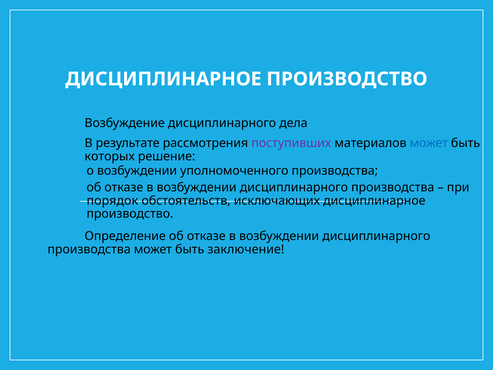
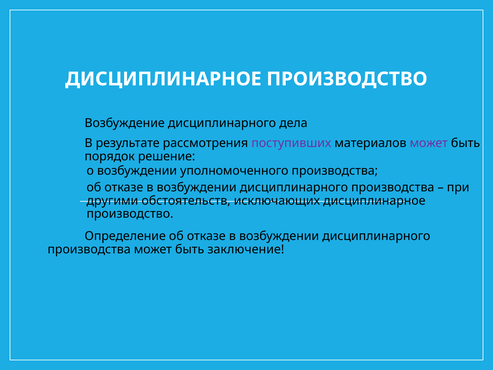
может at (429, 143) colour: blue -> purple
которых: которых -> порядок
порядок: порядок -> другими
